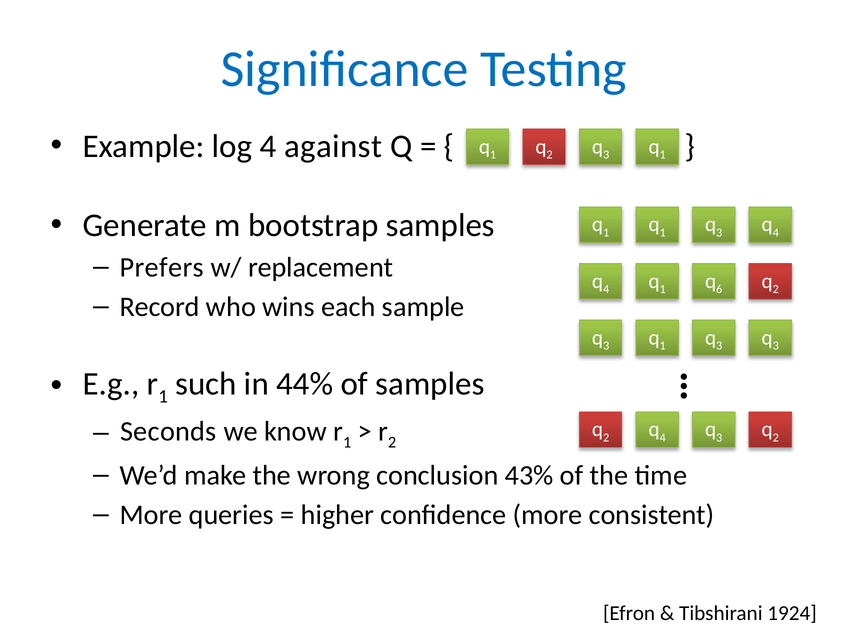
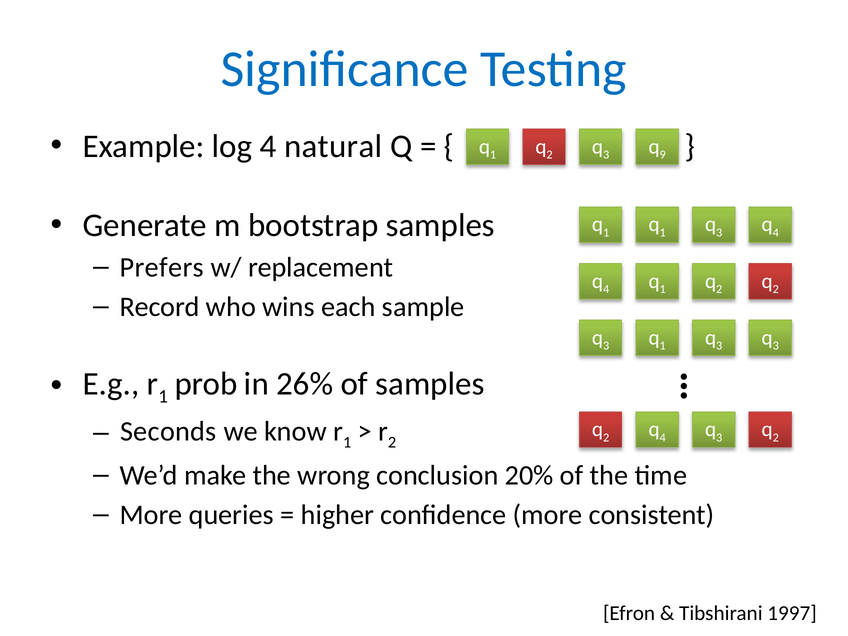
against: against -> natural
1 at (663, 155): 1 -> 9
6 at (719, 289): 6 -> 2
such: such -> prob
44%: 44% -> 26%
43%: 43% -> 20%
1924: 1924 -> 1997
